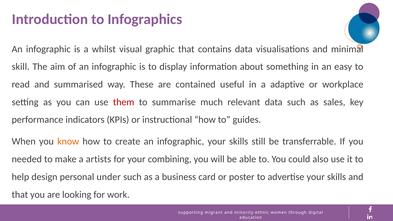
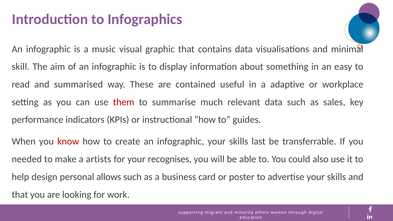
whilst: whilst -> music
know colour: orange -> red
still: still -> last
combining: combining -> recognises
under: under -> allows
